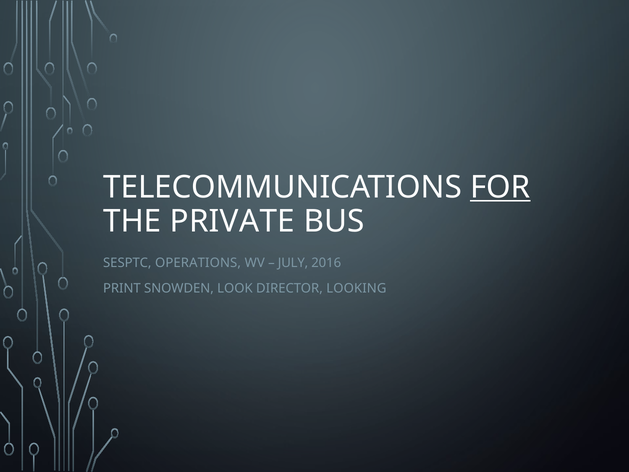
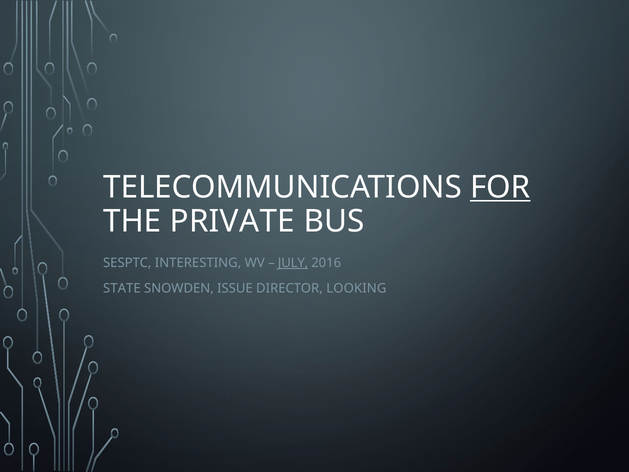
OPERATIONS: OPERATIONS -> INTERESTING
JULY underline: none -> present
PRINT: PRINT -> STATE
LOOK: LOOK -> ISSUE
